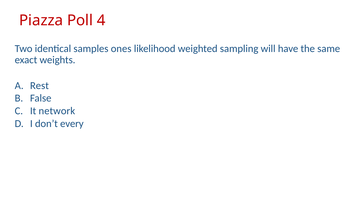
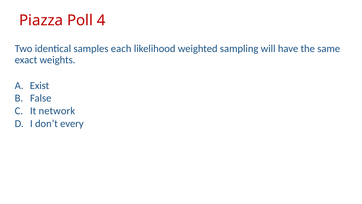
ones: ones -> each
Rest: Rest -> Exist
